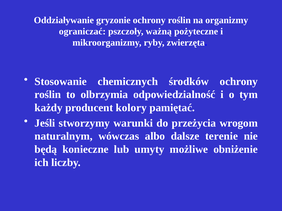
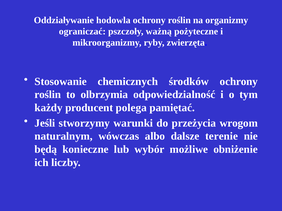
gryzonie: gryzonie -> hodowla
kolory: kolory -> polega
umyty: umyty -> wybór
